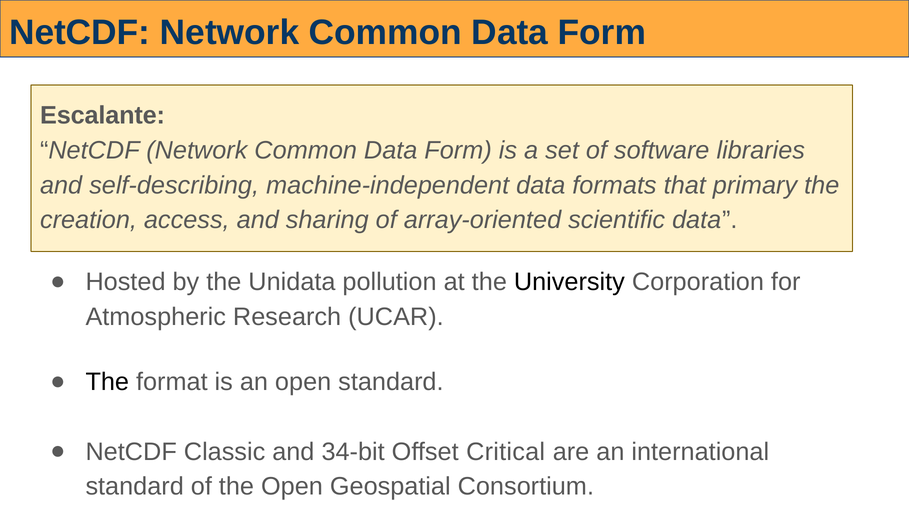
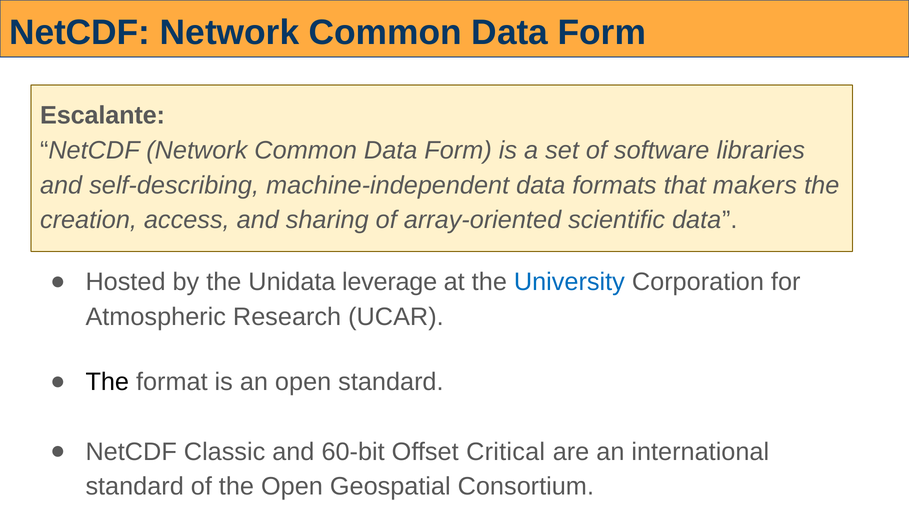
primary: primary -> makers
pollution: pollution -> leverage
University colour: black -> blue
34-bit: 34-bit -> 60-bit
